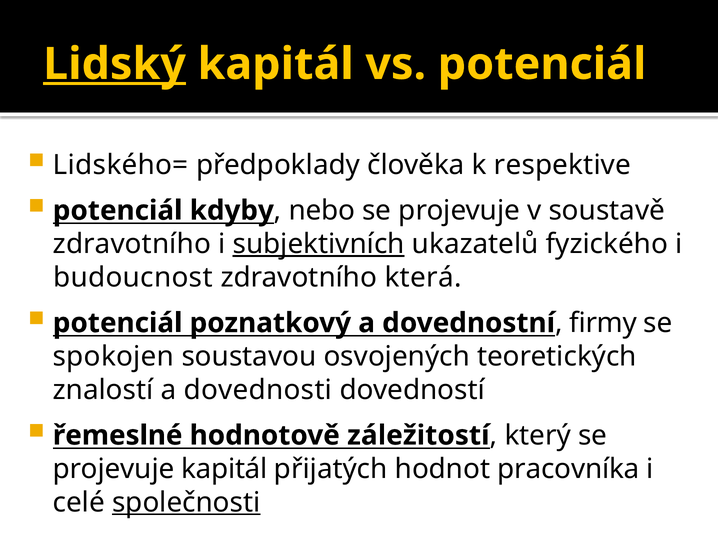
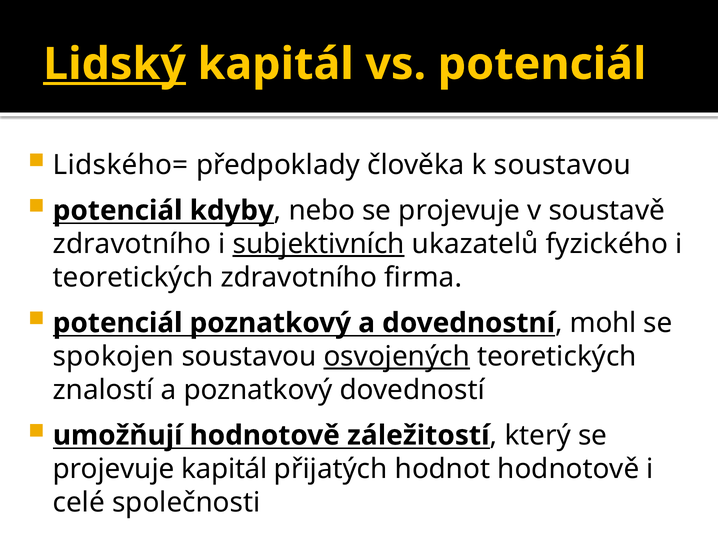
k respektive: respektive -> soustavou
budoucnost at (133, 278): budoucnost -> teoretických
která: která -> firma
firmy: firmy -> mohl
osvojených underline: none -> present
a dovednosti: dovednosti -> poznatkový
řemeslné: řemeslné -> umožňují
hodnot pracovníka: pracovníka -> hodnotově
společnosti underline: present -> none
